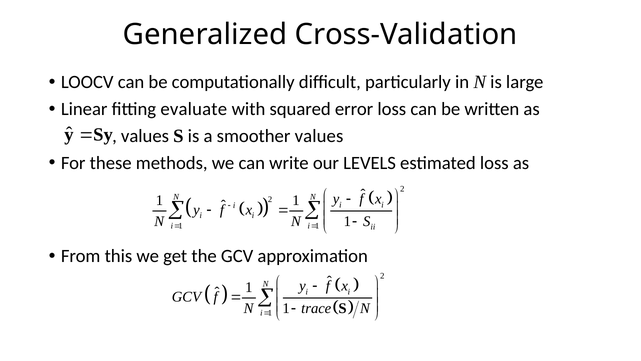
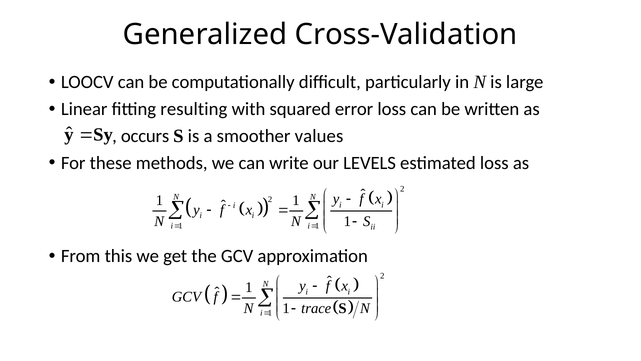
evaluate: evaluate -> resulting
values at (145, 136): values -> occurs
